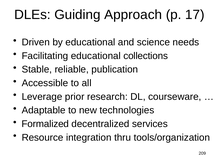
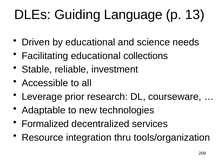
Approach: Approach -> Language
17: 17 -> 13
publication: publication -> investment
